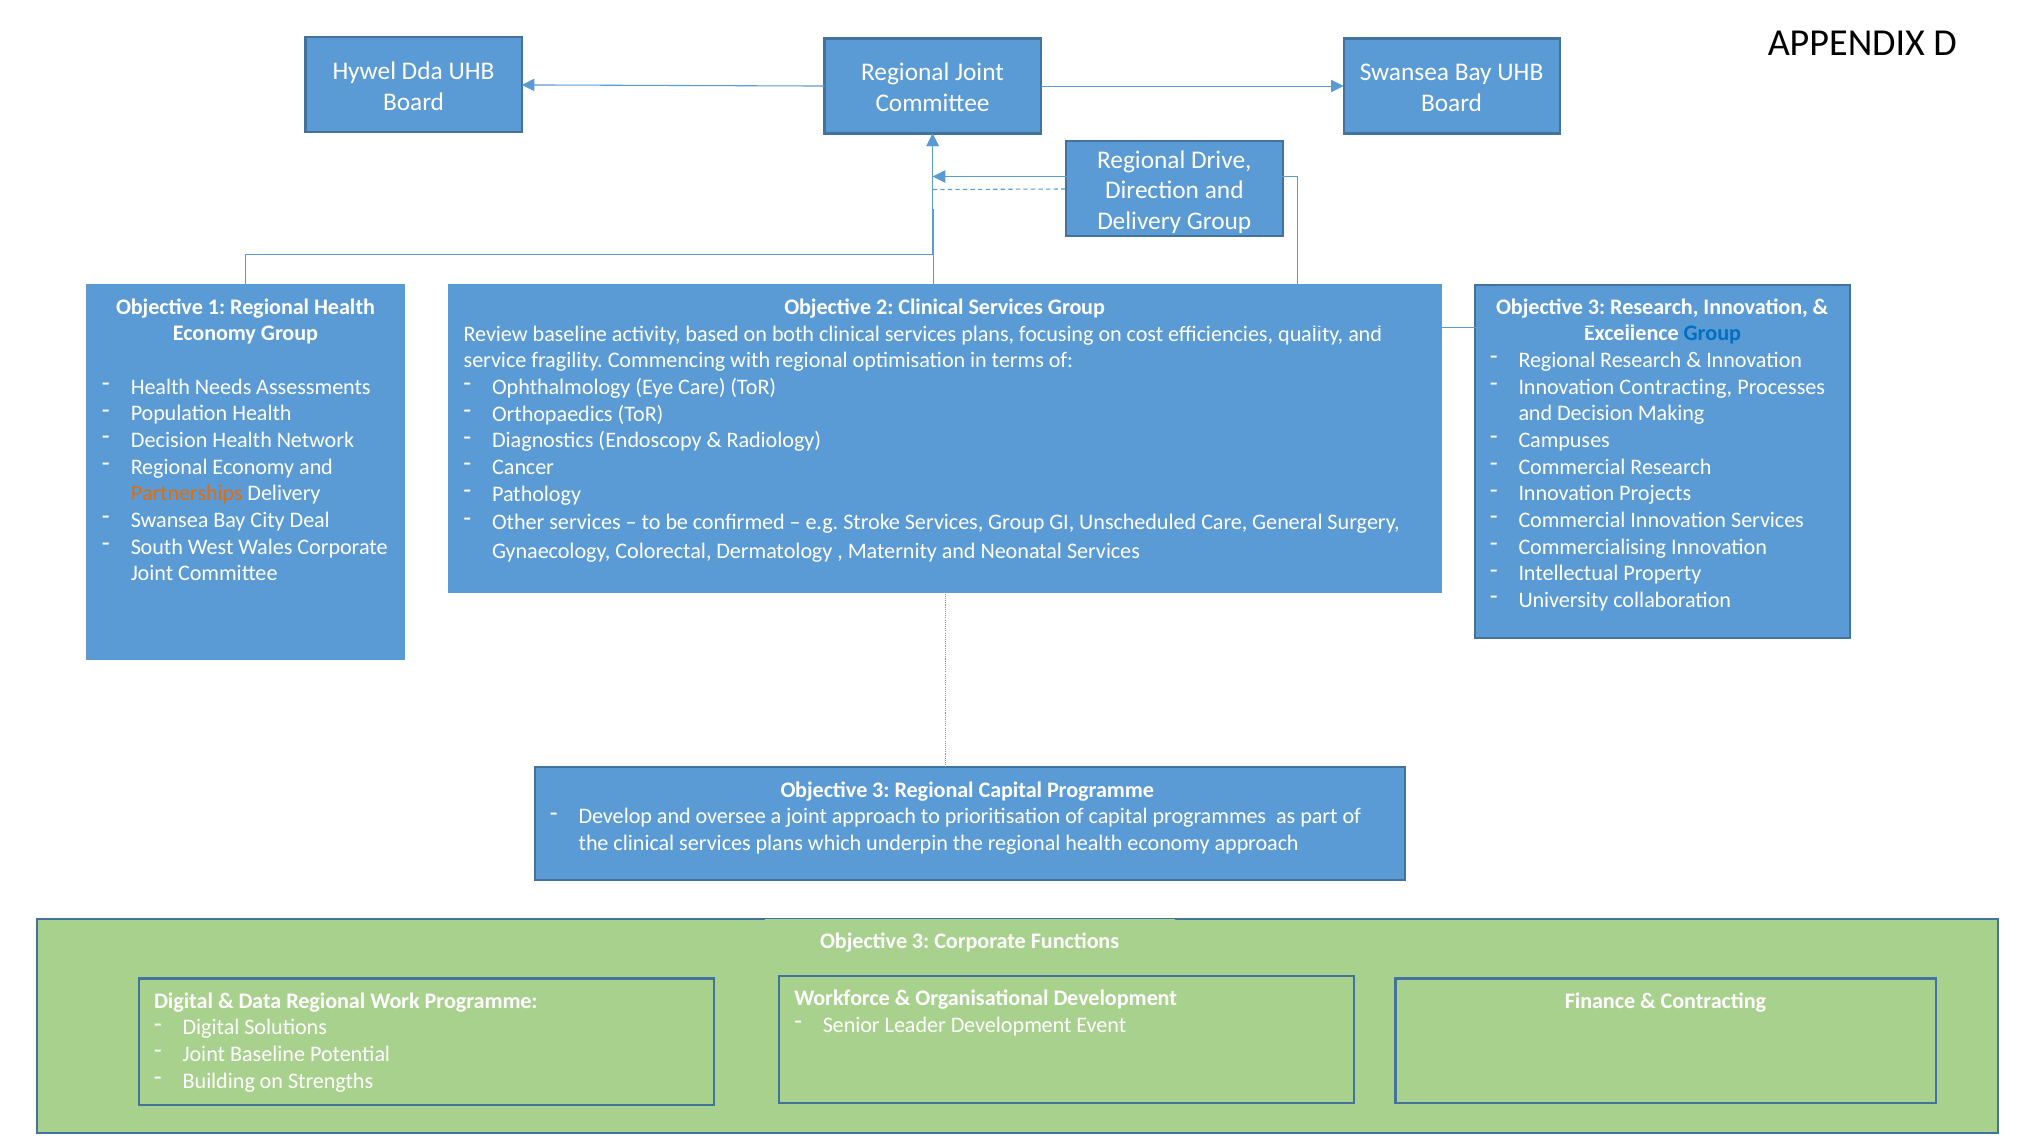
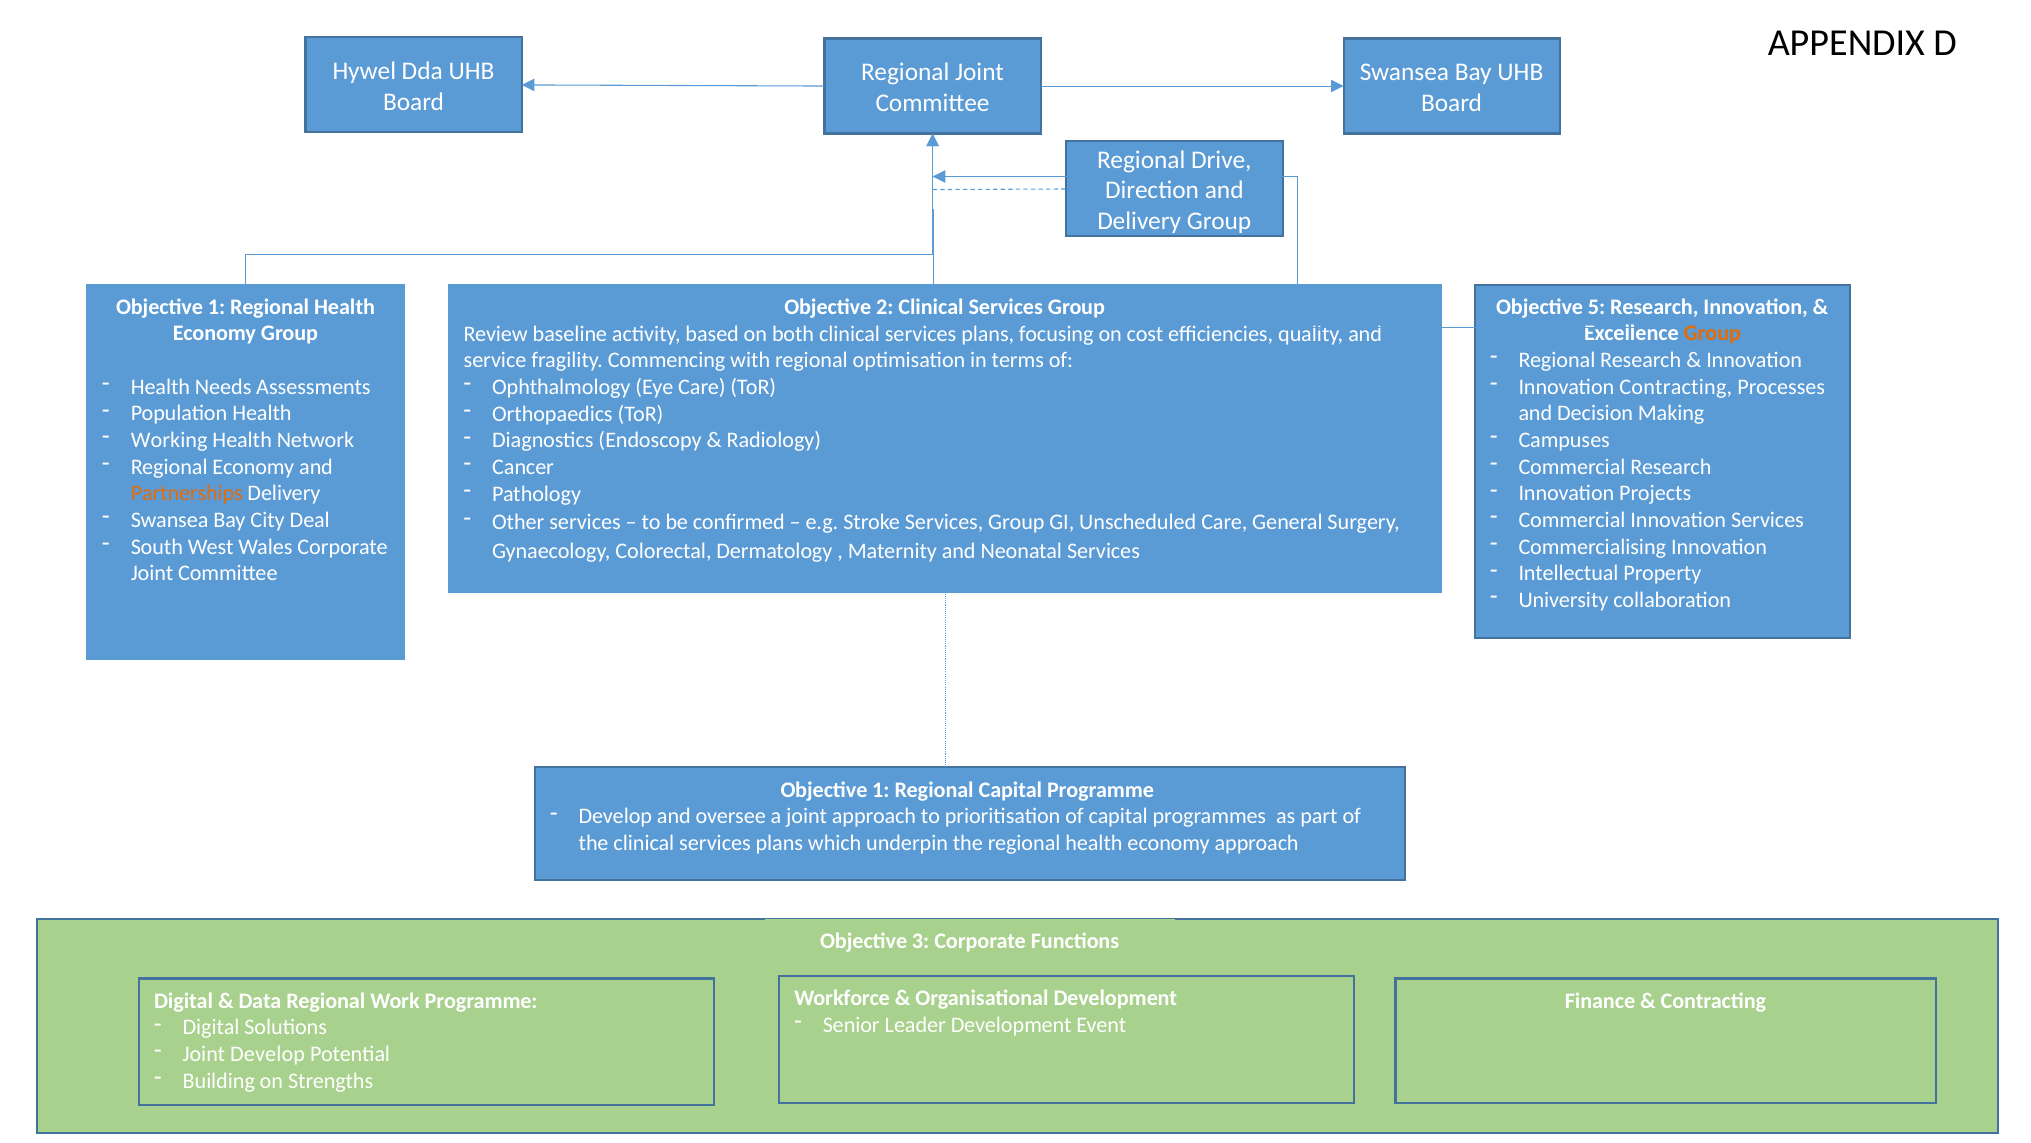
3 at (1597, 307): 3 -> 5
Group at (1712, 333) colour: blue -> orange
Decision at (169, 440): Decision -> Working
3 at (881, 789): 3 -> 1
Joint Baseline: Baseline -> Develop
